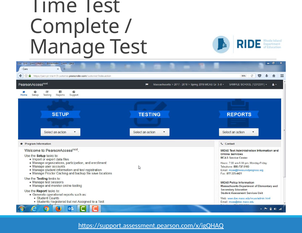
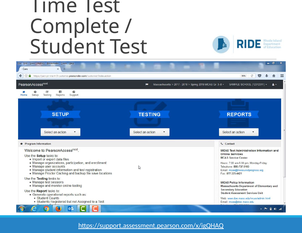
Manage: Manage -> Student
